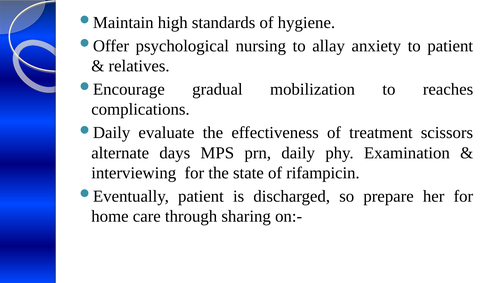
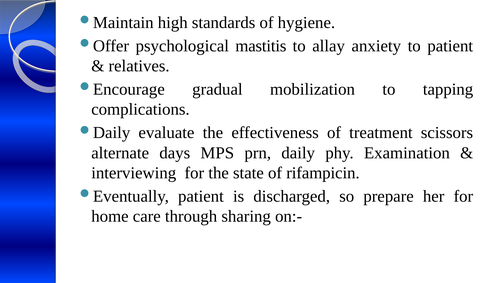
nursing: nursing -> mastitis
reaches: reaches -> tapping
